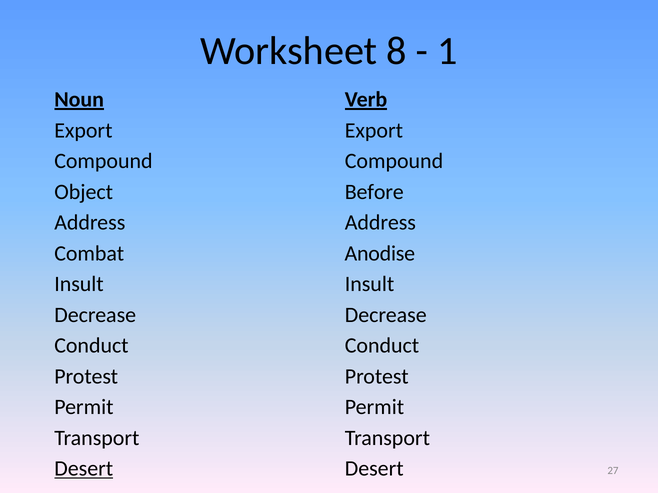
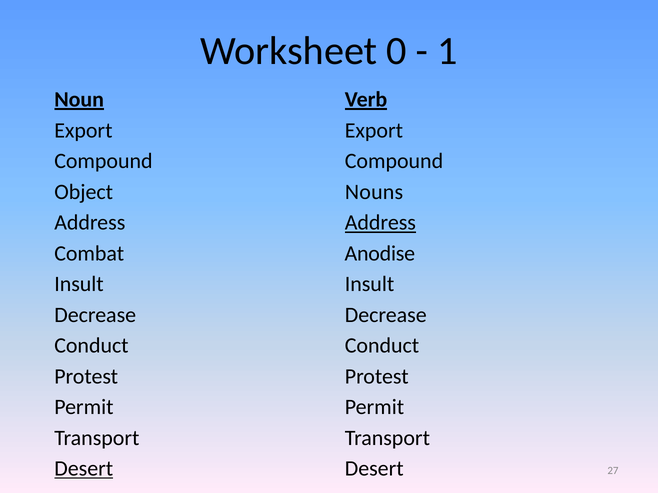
8: 8 -> 0
Before: Before -> Nouns
Address at (380, 223) underline: none -> present
